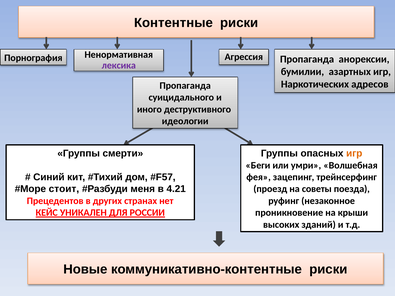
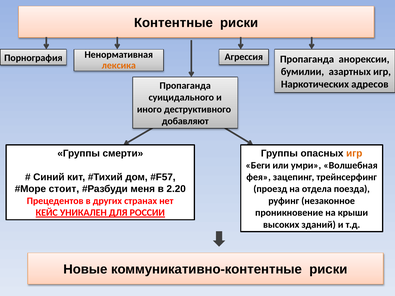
лексика colour: purple -> orange
идеологии: идеологии -> добавляют
4.21: 4.21 -> 2.20
советы: советы -> отдела
